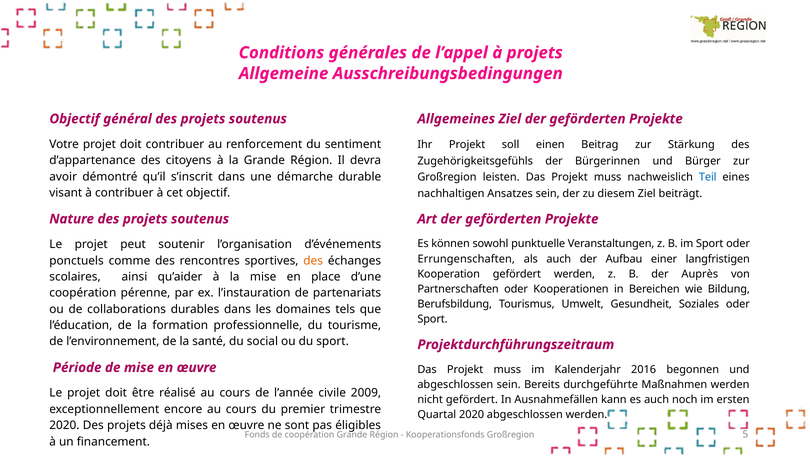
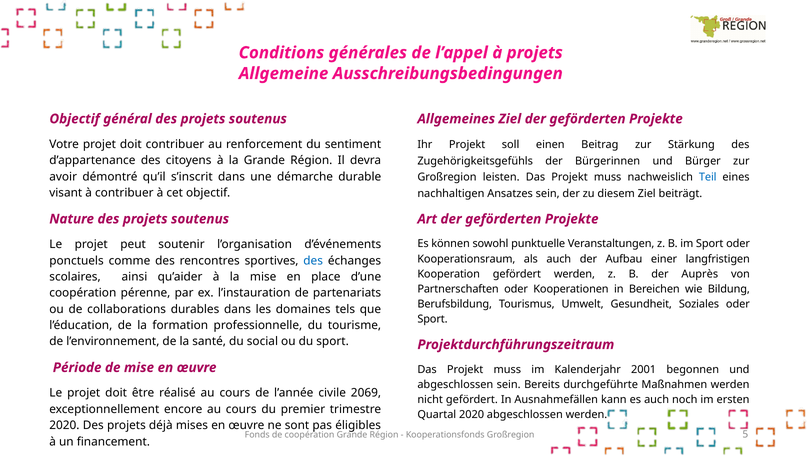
Errungenschaften: Errungenschaften -> Kooperationsraum
des at (313, 260) colour: orange -> blue
2016: 2016 -> 2001
2009: 2009 -> 2069
